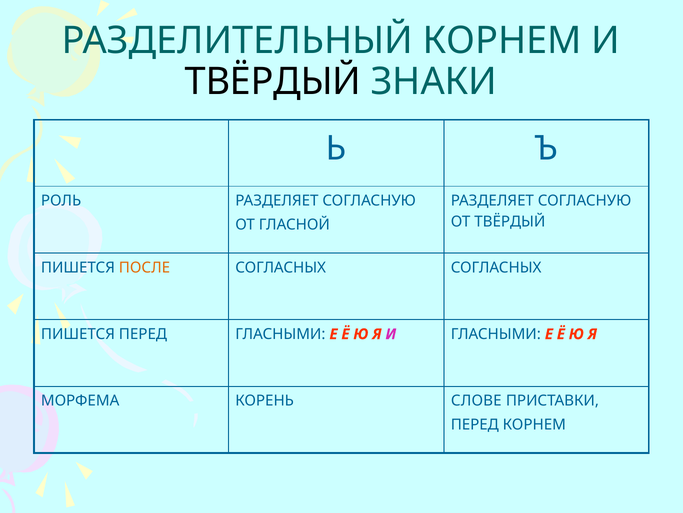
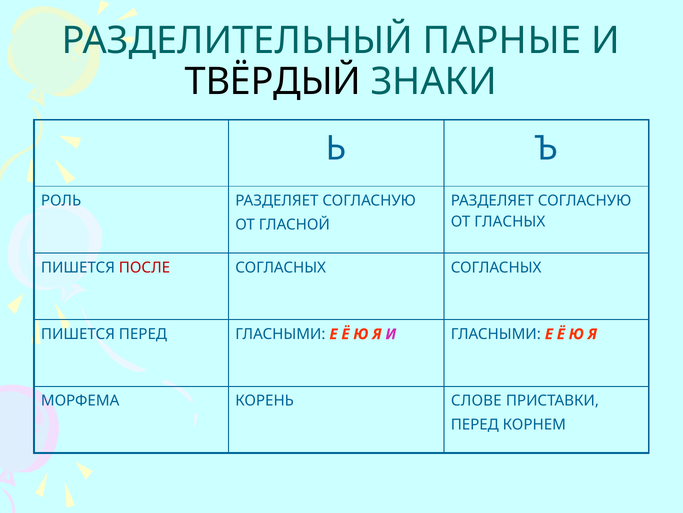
РАЗДЕЛИТЕЛЬНЫЙ КОРНЕМ: КОРНЕМ -> ПАРНЫЕ
ОТ ТВЁРДЫЙ: ТВЁРДЫЙ -> ГЛАСНЫХ
ПОСЛЕ colour: orange -> red
